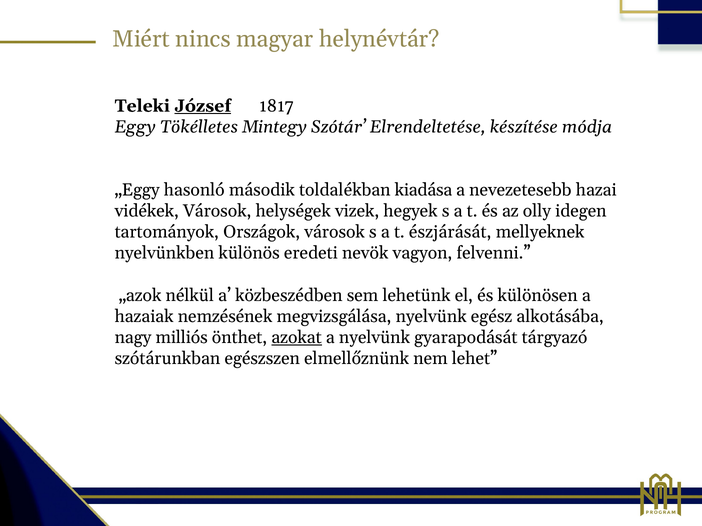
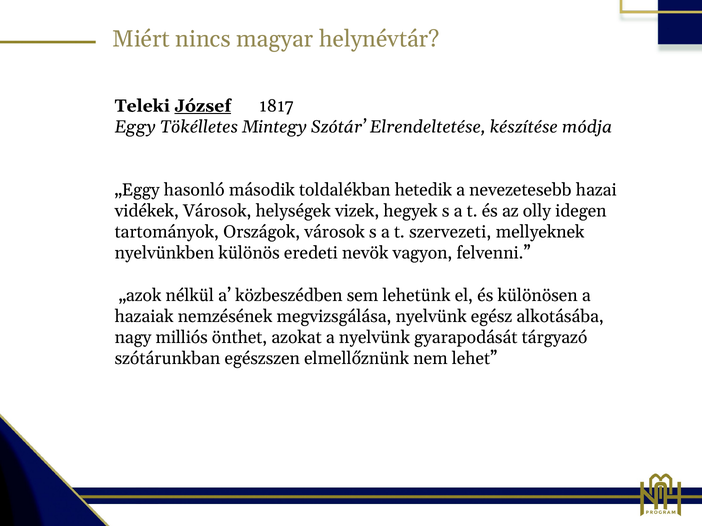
kiadása: kiadása -> hetedik
észjárását: észjárását -> szervezeti
azokat underline: present -> none
